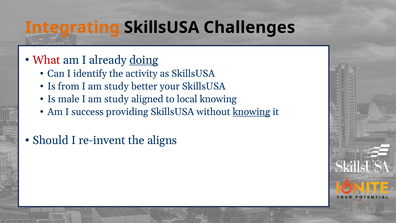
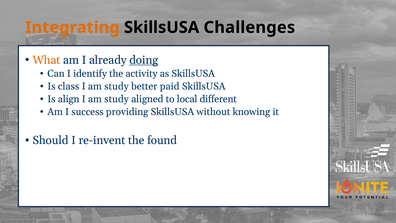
What colour: red -> orange
from: from -> class
your: your -> paid
male: male -> align
local knowing: knowing -> different
knowing at (251, 112) underline: present -> none
aligns: aligns -> found
